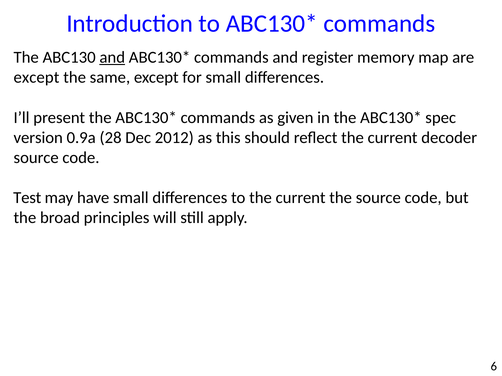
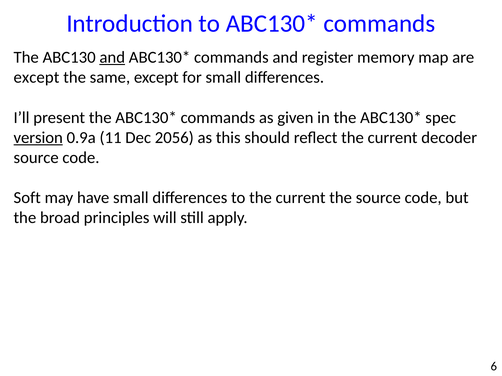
version underline: none -> present
28: 28 -> 11
2012: 2012 -> 2056
Test: Test -> Soft
